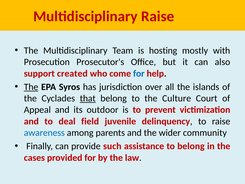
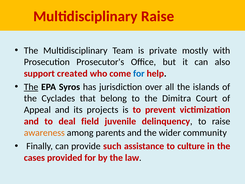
hosting: hosting -> private
that underline: present -> none
Culture: Culture -> Dimitra
outdoor: outdoor -> projects
awareness colour: blue -> orange
to belong: belong -> culture
